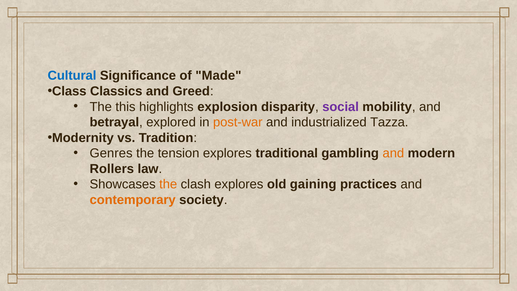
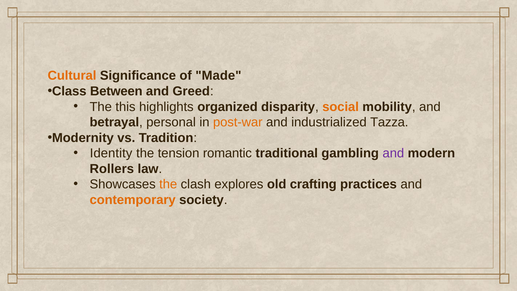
Cultural colour: blue -> orange
Classics: Classics -> Between
explosion: explosion -> organized
social colour: purple -> orange
explored: explored -> personal
Genres: Genres -> Identity
tension explores: explores -> romantic
and at (393, 153) colour: orange -> purple
gaining: gaining -> crafting
